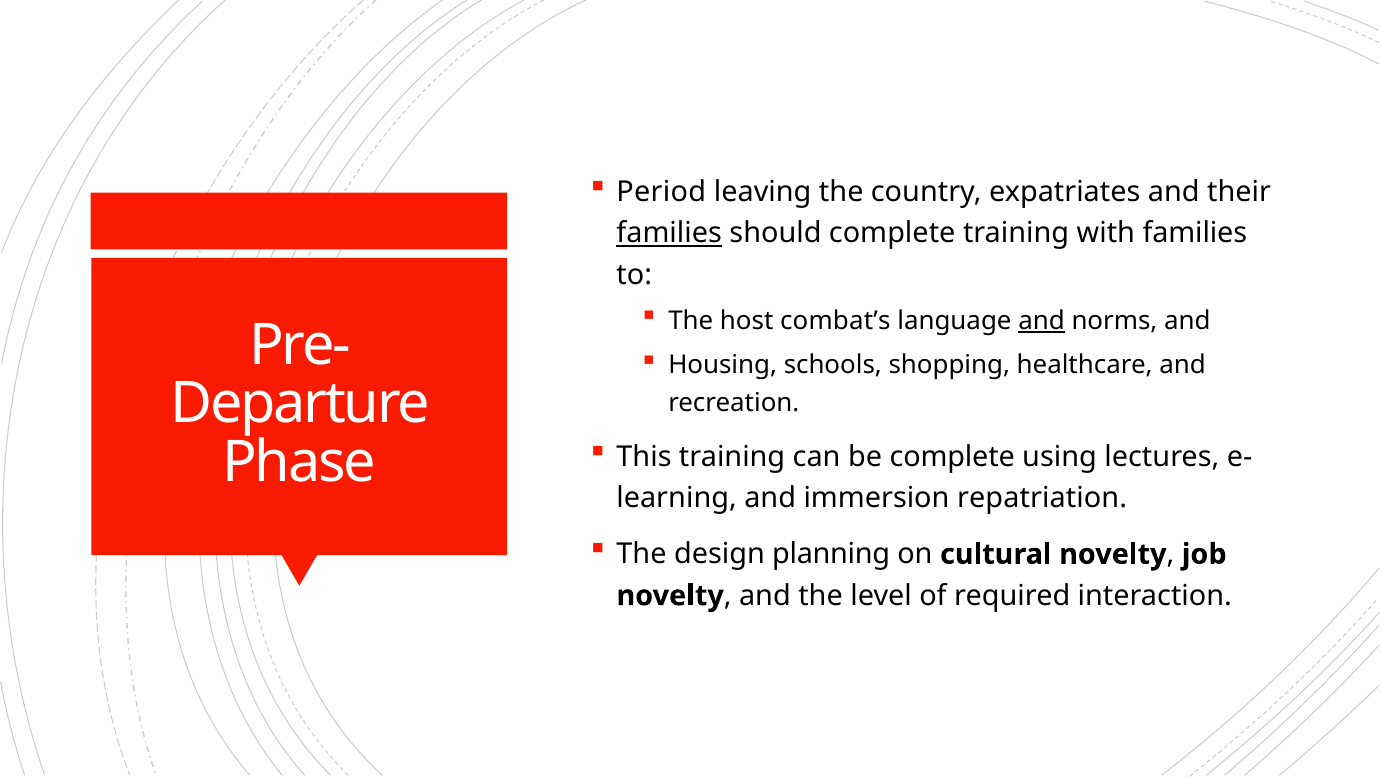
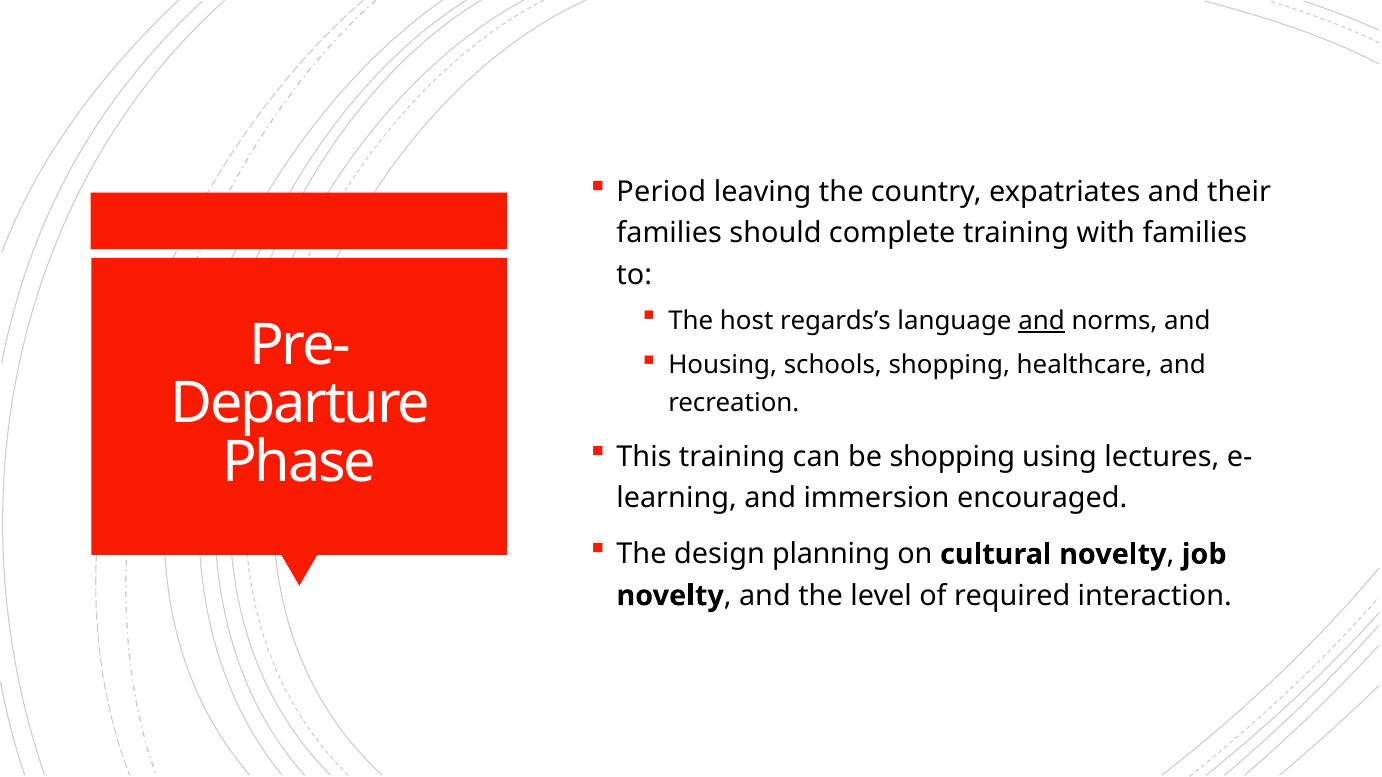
families at (669, 233) underline: present -> none
combat’s: combat’s -> regards’s
be complete: complete -> shopping
repatriation: repatriation -> encouraged
